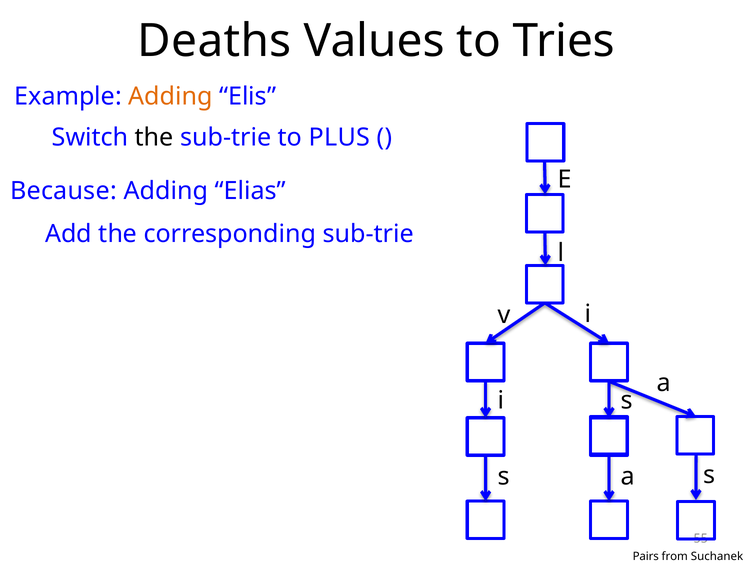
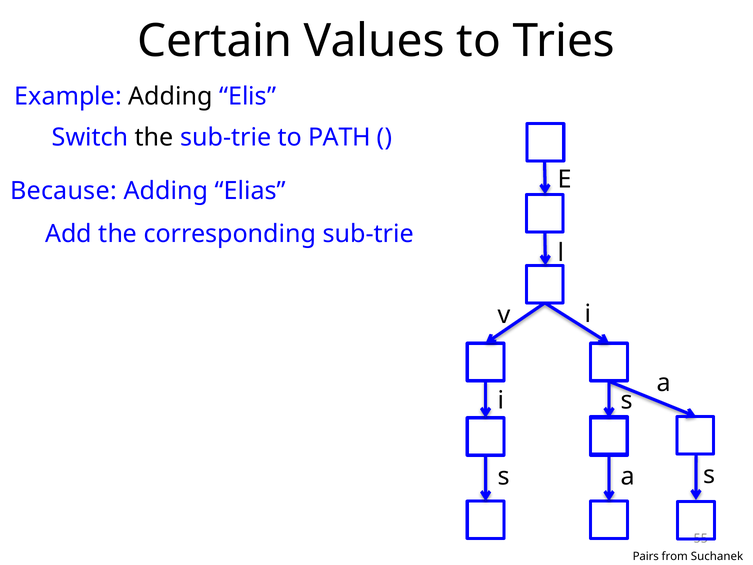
Deaths: Deaths -> Certain
Adding at (170, 97) colour: orange -> black
PLUS: PLUS -> PATH
